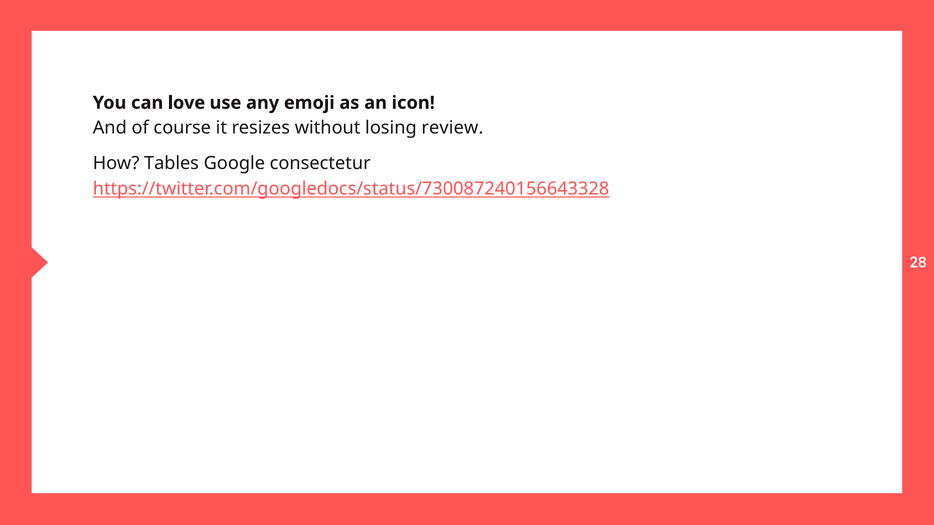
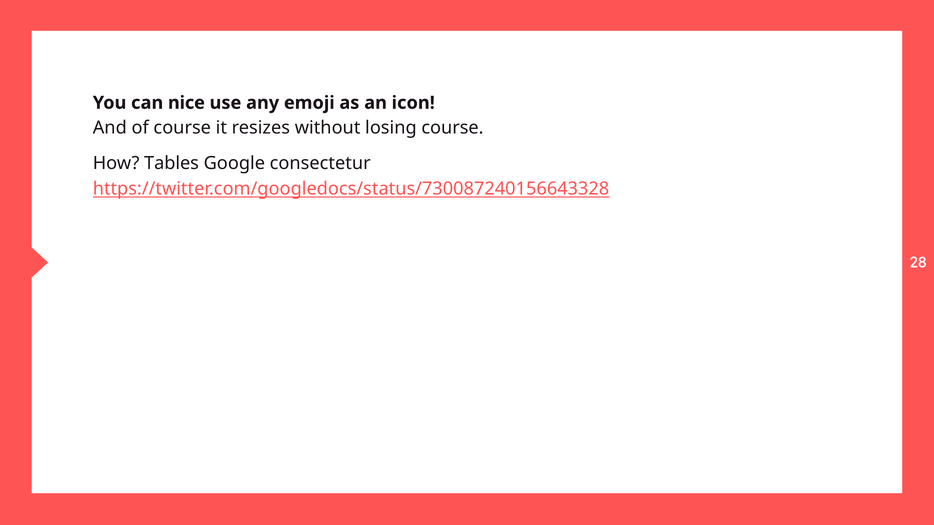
love: love -> nice
losing review: review -> course
